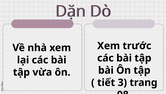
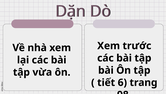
3: 3 -> 6
